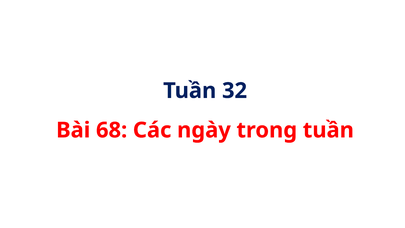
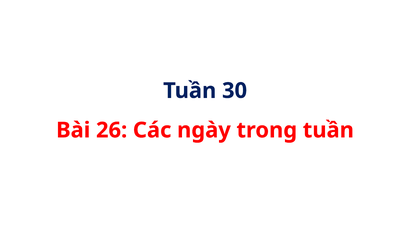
32: 32 -> 30
68: 68 -> 26
